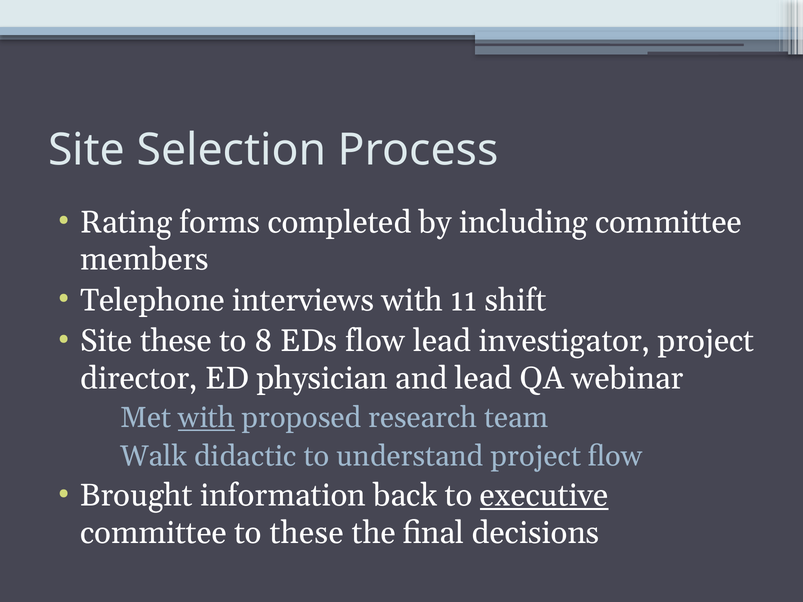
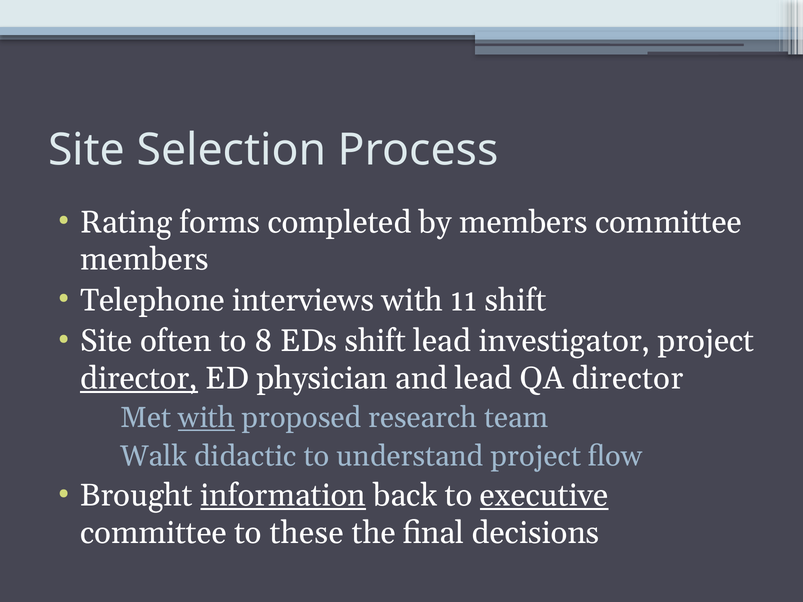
by including: including -> members
Site these: these -> often
EDs flow: flow -> shift
director at (139, 379) underline: none -> present
QA webinar: webinar -> director
information underline: none -> present
